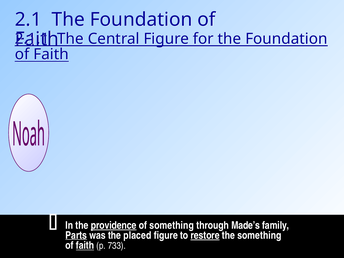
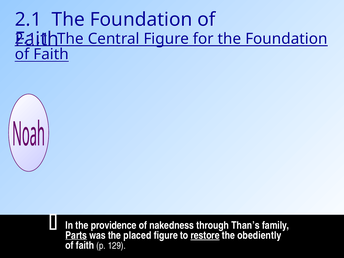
providence underline: present -> none
of something: something -> nakedness
Made’s: Made’s -> Than’s
the something: something -> obediently
faith at (85, 245) underline: present -> none
733: 733 -> 129
